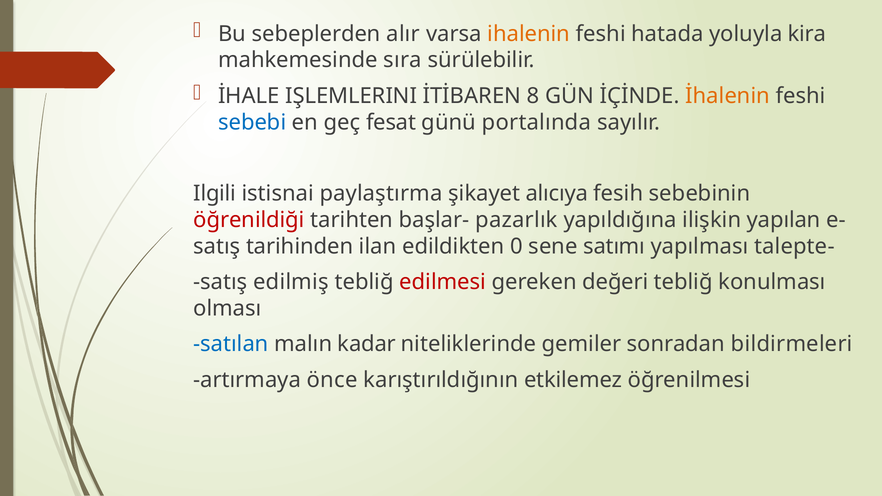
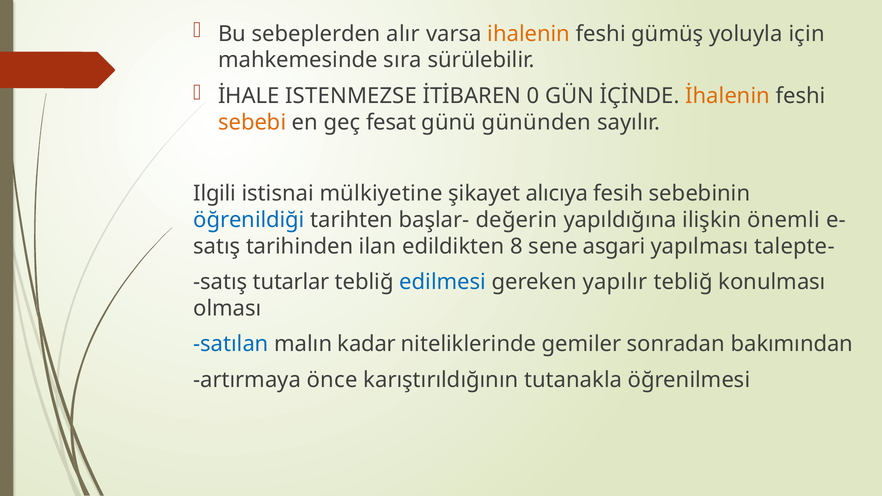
hatada: hatada -> gümüş
kira: kira -> için
IŞLEMLERINI: IŞLEMLERINI -> ISTENMEZSE
8: 8 -> 0
sebebi colour: blue -> orange
portalında: portalında -> gününden
paylaştırma: paylaştırma -> mülkiyetine
öğrenildiği colour: red -> blue
pazarlık: pazarlık -> değerin
yapılan: yapılan -> önemli
0: 0 -> 8
satımı: satımı -> asgari
edilmiş: edilmiş -> tutarlar
edilmesi colour: red -> blue
değeri: değeri -> yapılır
bildirmeleri: bildirmeleri -> bakımından
etkilemez: etkilemez -> tutanakla
